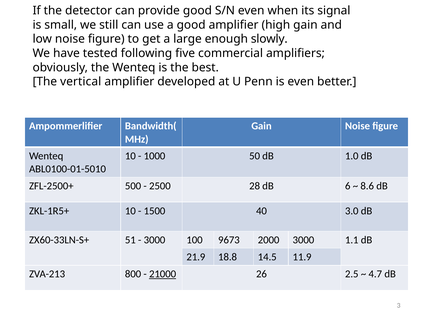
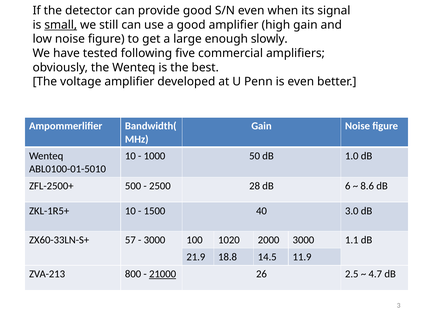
small underline: none -> present
vertical: vertical -> voltage
51: 51 -> 57
9673: 9673 -> 1020
